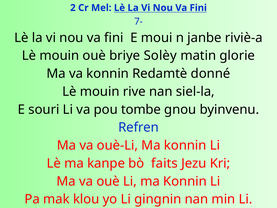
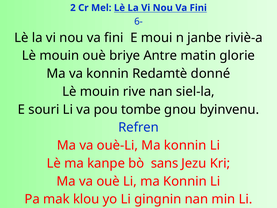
7-: 7- -> 6-
Solèy: Solèy -> Antre
faits: faits -> sans
